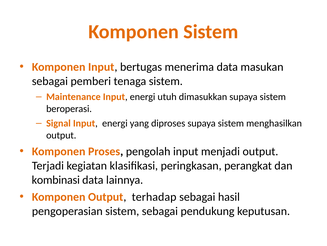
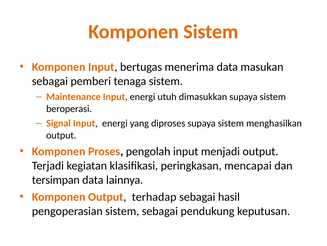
perangkat: perangkat -> mencapai
kombinasi: kombinasi -> tersimpan
